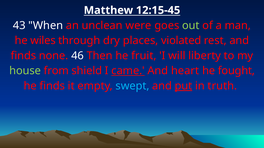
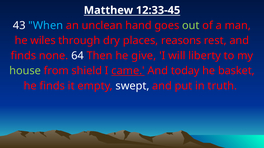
12:15-45: 12:15-45 -> 12:33-45
When colour: white -> light blue
were: were -> hand
violated: violated -> reasons
46: 46 -> 64
fruit: fruit -> give
heart: heart -> today
fought: fought -> basket
swept colour: light blue -> white
put underline: present -> none
